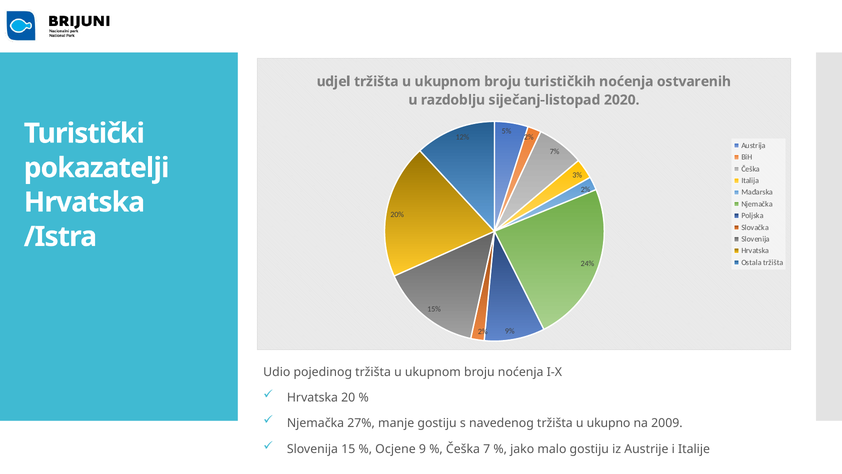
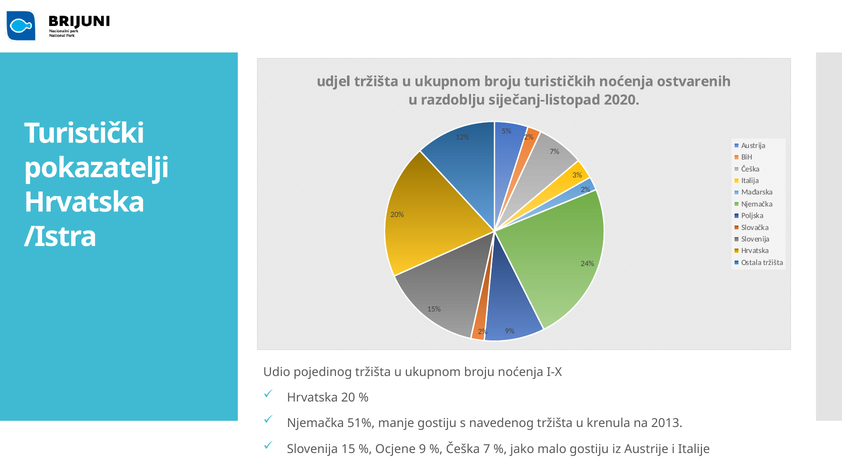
27%: 27% -> 51%
ukupno: ukupno -> krenula
2009: 2009 -> 2013
